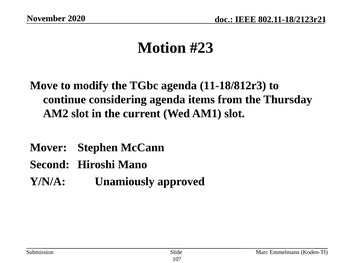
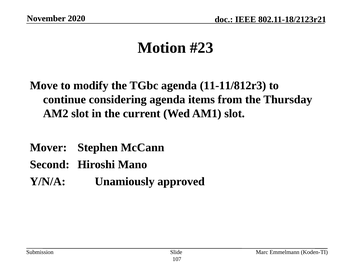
11-18/812r3: 11-18/812r3 -> 11-11/812r3
